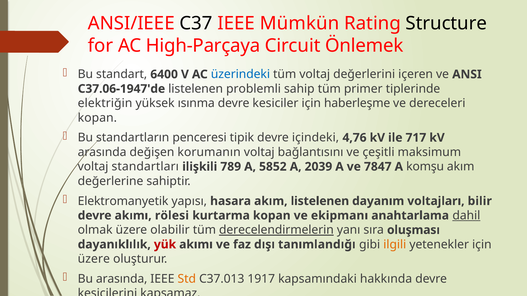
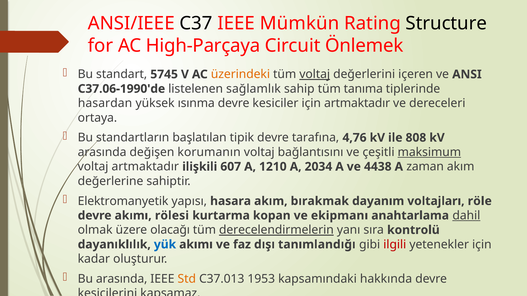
6400: 6400 -> 5745
üzerindeki colour: blue -> orange
voltaj at (315, 74) underline: none -> present
C37.06-1947'de: C37.06-1947'de -> C37.06-1990'de
problemli: problemli -> sağlamlık
primer: primer -> tanıma
elektriğin: elektriğin -> hasardan
için haberleşme: haberleşme -> artmaktadır
kopan at (97, 118): kopan -> ortaya
penceresi: penceresi -> başlatılan
içindeki: içindeki -> tarafına
717: 717 -> 808
maksimum underline: none -> present
voltaj standartları: standartları -> artmaktadır
789: 789 -> 607
5852: 5852 -> 1210
2039: 2039 -> 2034
7847: 7847 -> 4438
komşu: komşu -> zaman
akım listelenen: listelenen -> bırakmak
bilir: bilir -> röle
olabilir: olabilir -> olacağı
oluşması: oluşması -> kontrolü
yük colour: red -> blue
ilgili colour: orange -> red
üzere at (94, 259): üzere -> kadar
1917: 1917 -> 1953
